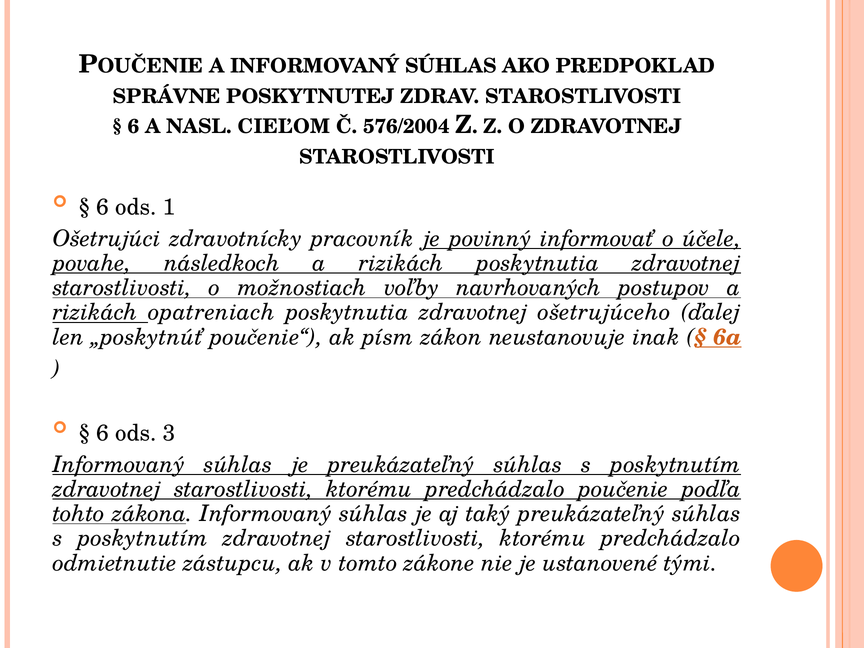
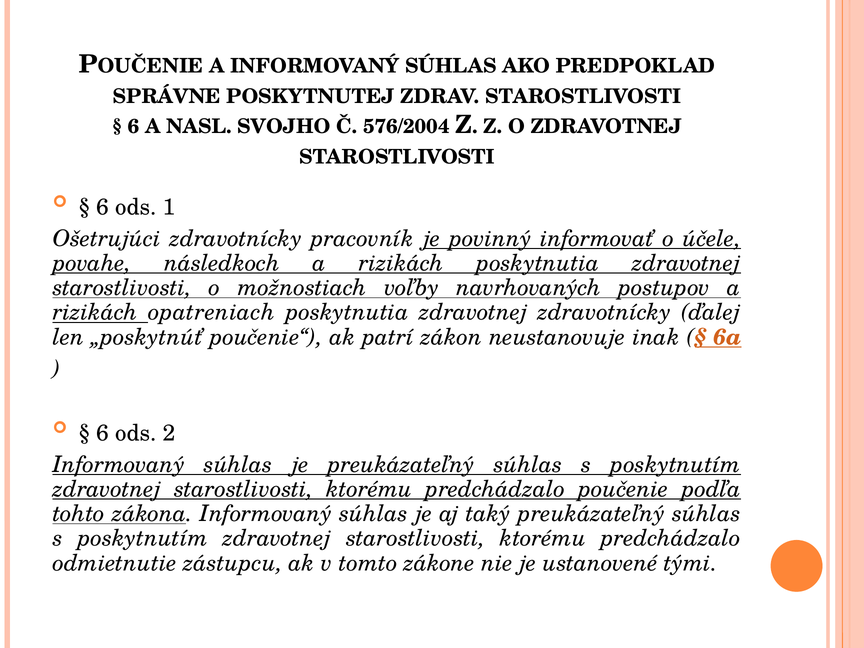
CIEĽOM: CIEĽOM -> SVOJHO
zdravotnej ošetrujúceho: ošetrujúceho -> zdravotnícky
písm: písm -> patrí
3: 3 -> 2
